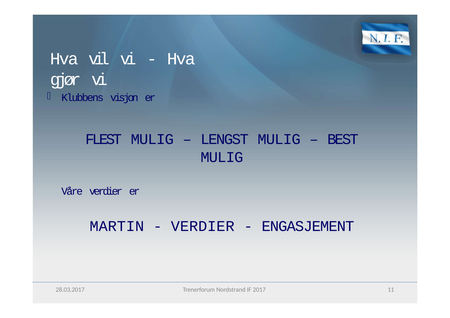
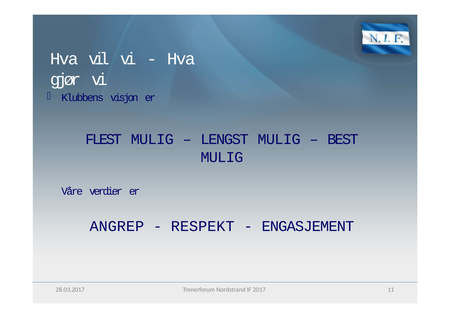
MARTIN: MARTIN -> ANGREP
VERDIER at (203, 226): VERDIER -> RESPEKT
